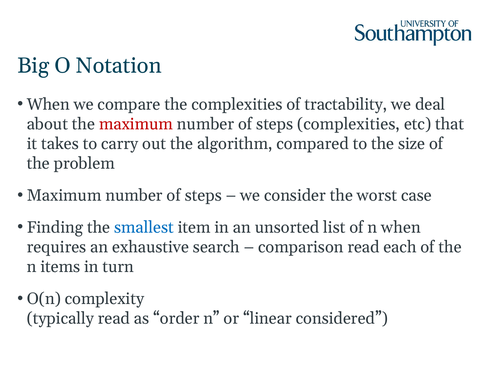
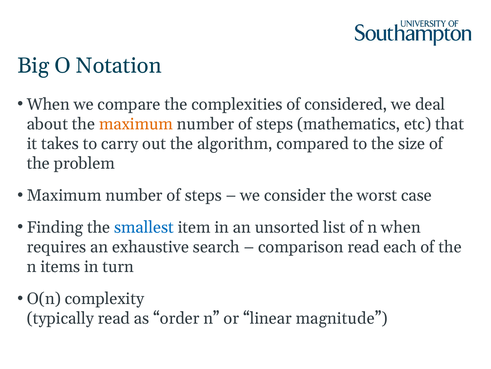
tractability: tractability -> considered
maximum at (136, 124) colour: red -> orange
steps complexities: complexities -> mathematics
considered: considered -> magnitude
